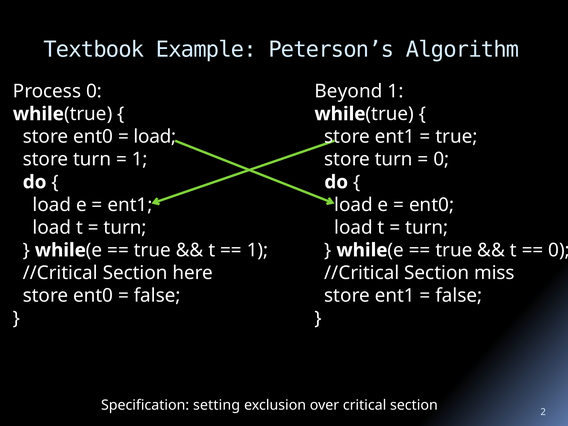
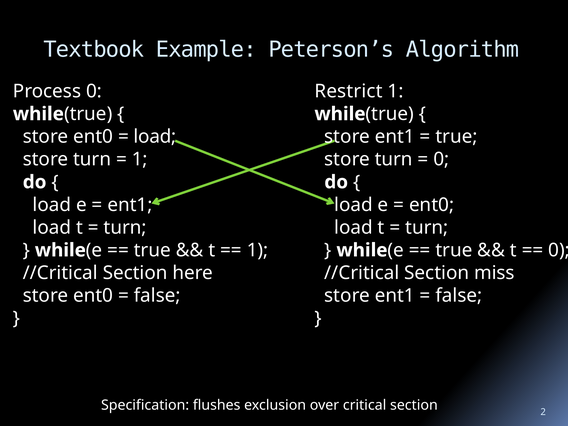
Beyond: Beyond -> Restrict
setting: setting -> flushes
